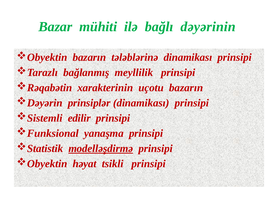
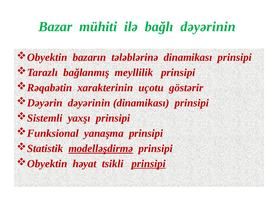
uçotu bazarın: bazarın -> göstərir
prinsiplər at (89, 103): prinsiplər -> dəyərinin
edilir: edilir -> yaxşı
prinsipi at (149, 163) underline: none -> present
